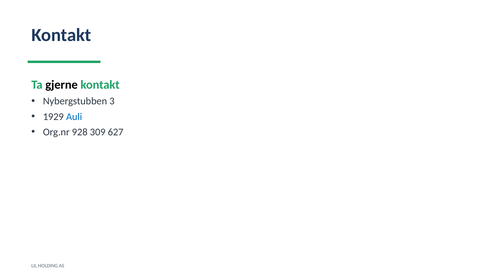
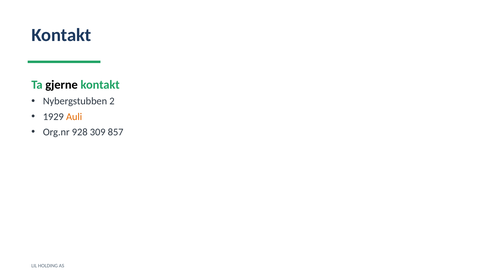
3: 3 -> 2
Auli colour: blue -> orange
627: 627 -> 857
